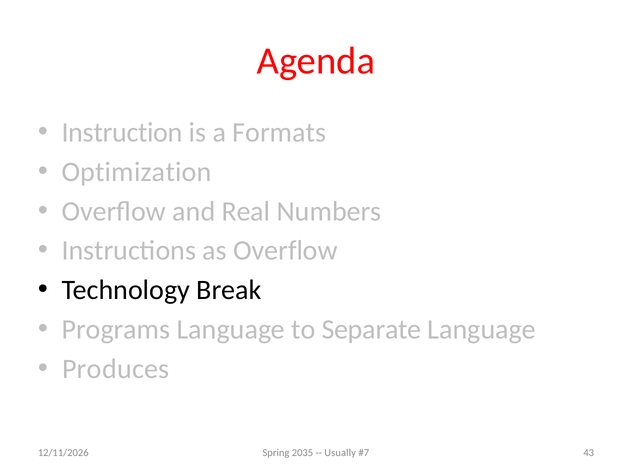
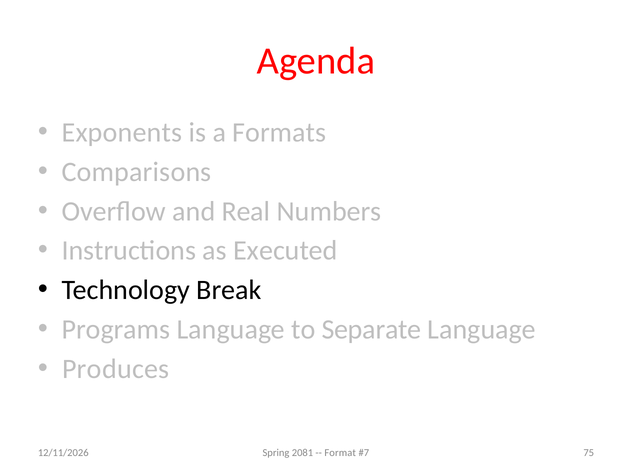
Instruction: Instruction -> Exponents
Optimization: Optimization -> Comparisons
as Overflow: Overflow -> Executed
2035: 2035 -> 2081
Usually: Usually -> Format
43: 43 -> 75
